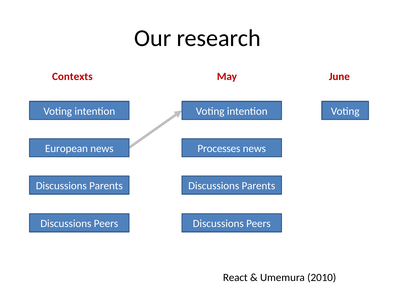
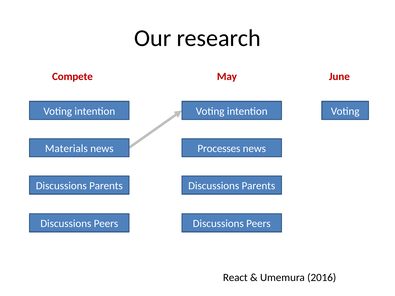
Contexts: Contexts -> Compete
European: European -> Materials
2010: 2010 -> 2016
